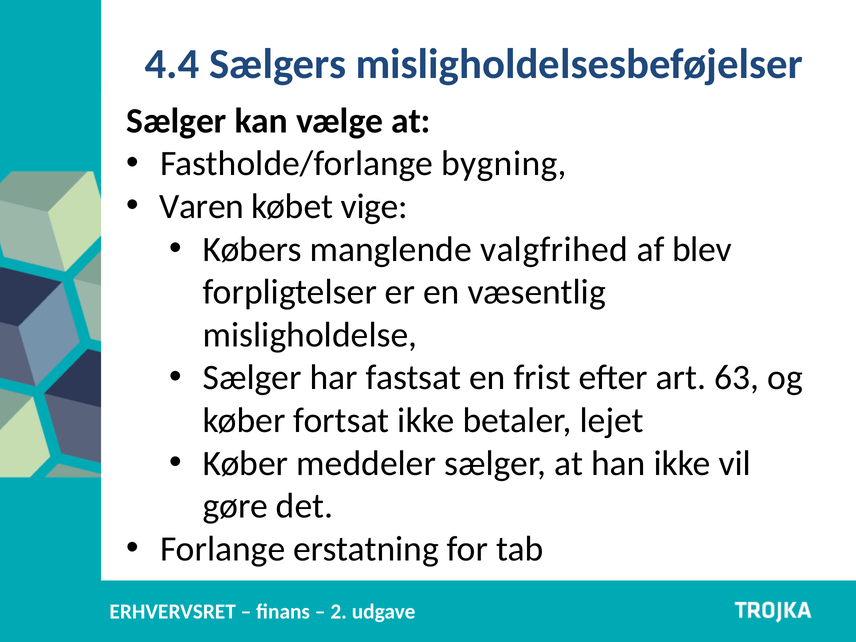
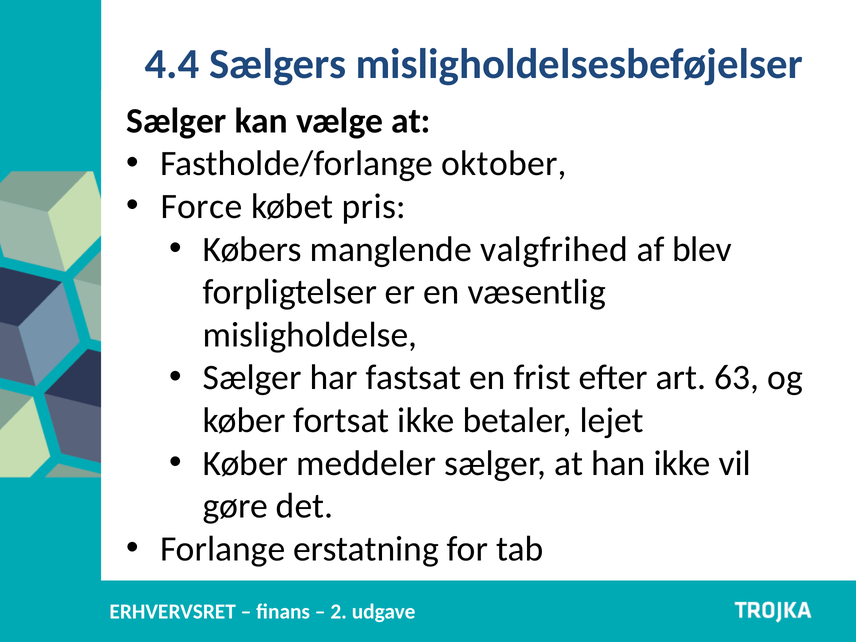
bygning: bygning -> oktober
Varen: Varen -> Force
vige: vige -> pris
